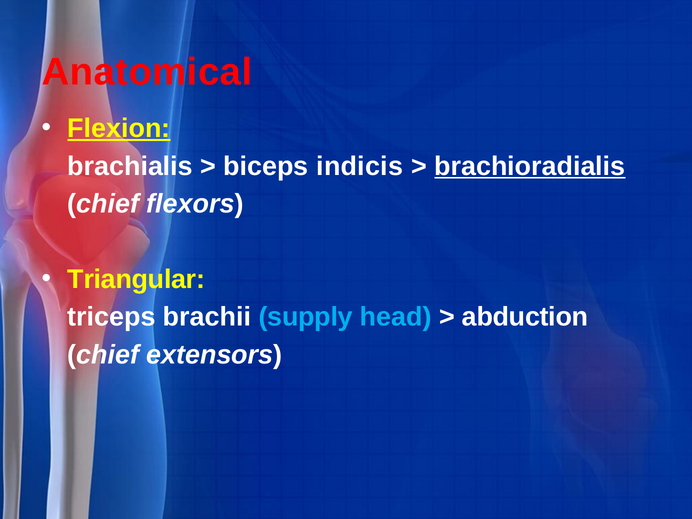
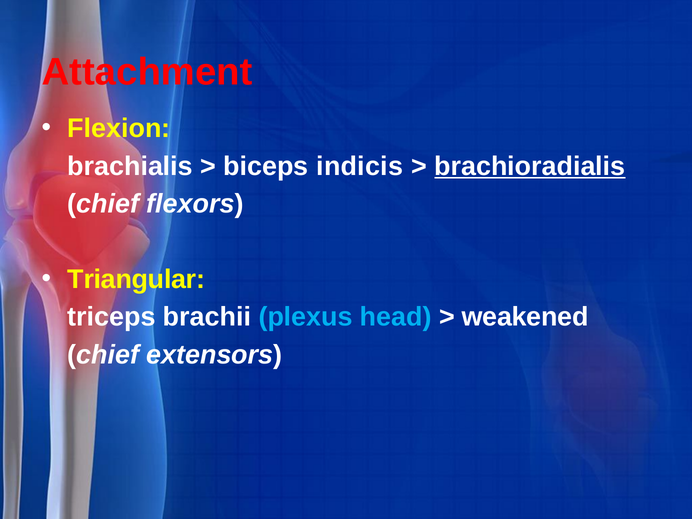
Anatomical: Anatomical -> Attachment
Flexion underline: present -> none
supply: supply -> plexus
abduction: abduction -> weakened
